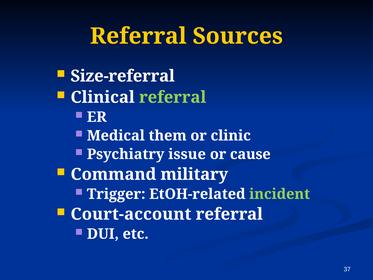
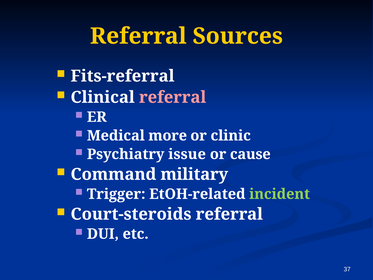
Size-referral: Size-referral -> Fits-referral
referral at (173, 97) colour: light green -> pink
them: them -> more
Court-account: Court-account -> Court-steroids
